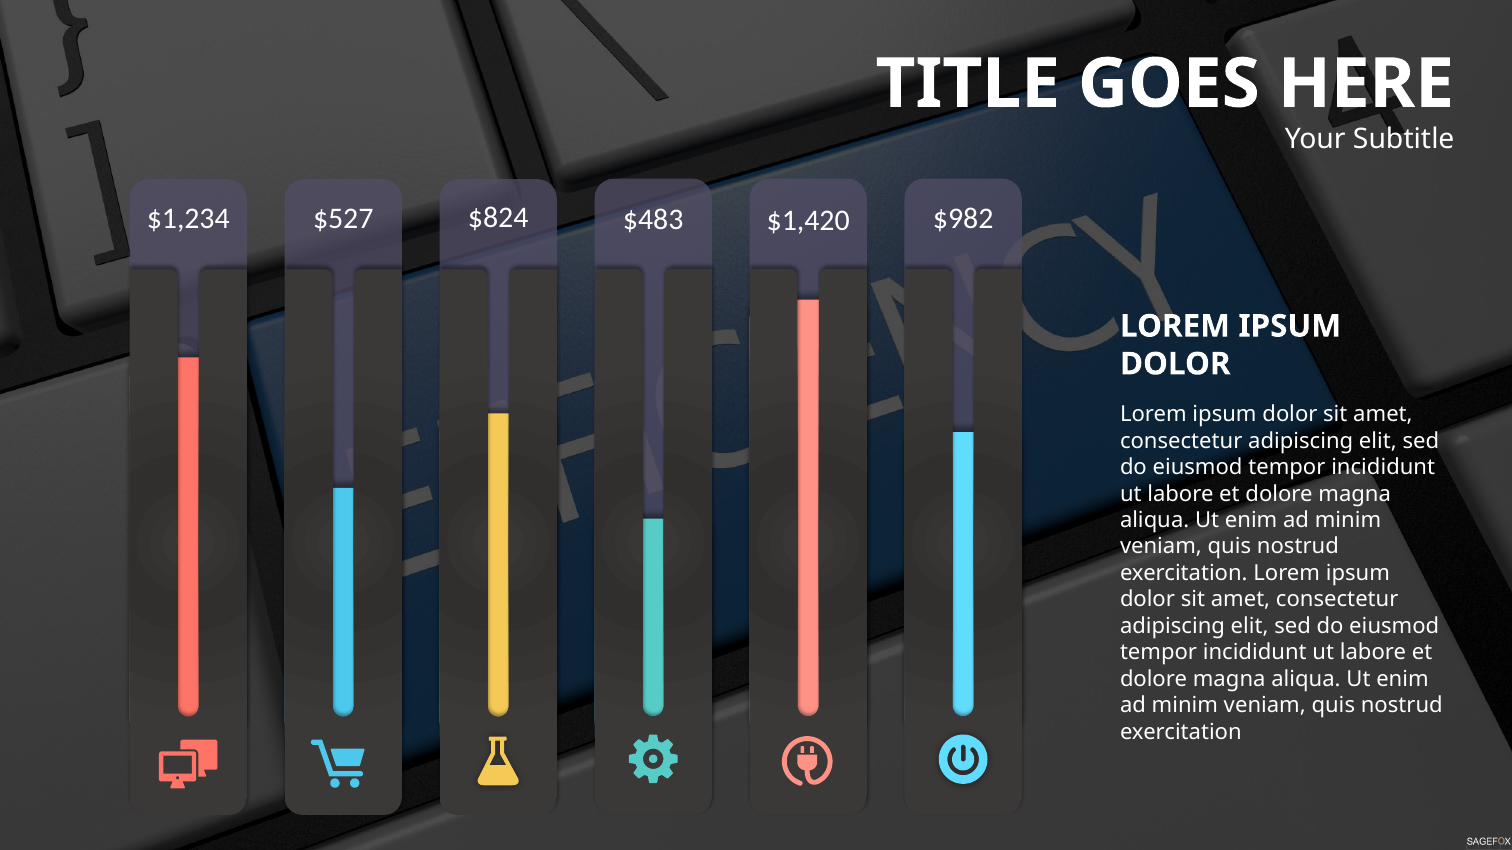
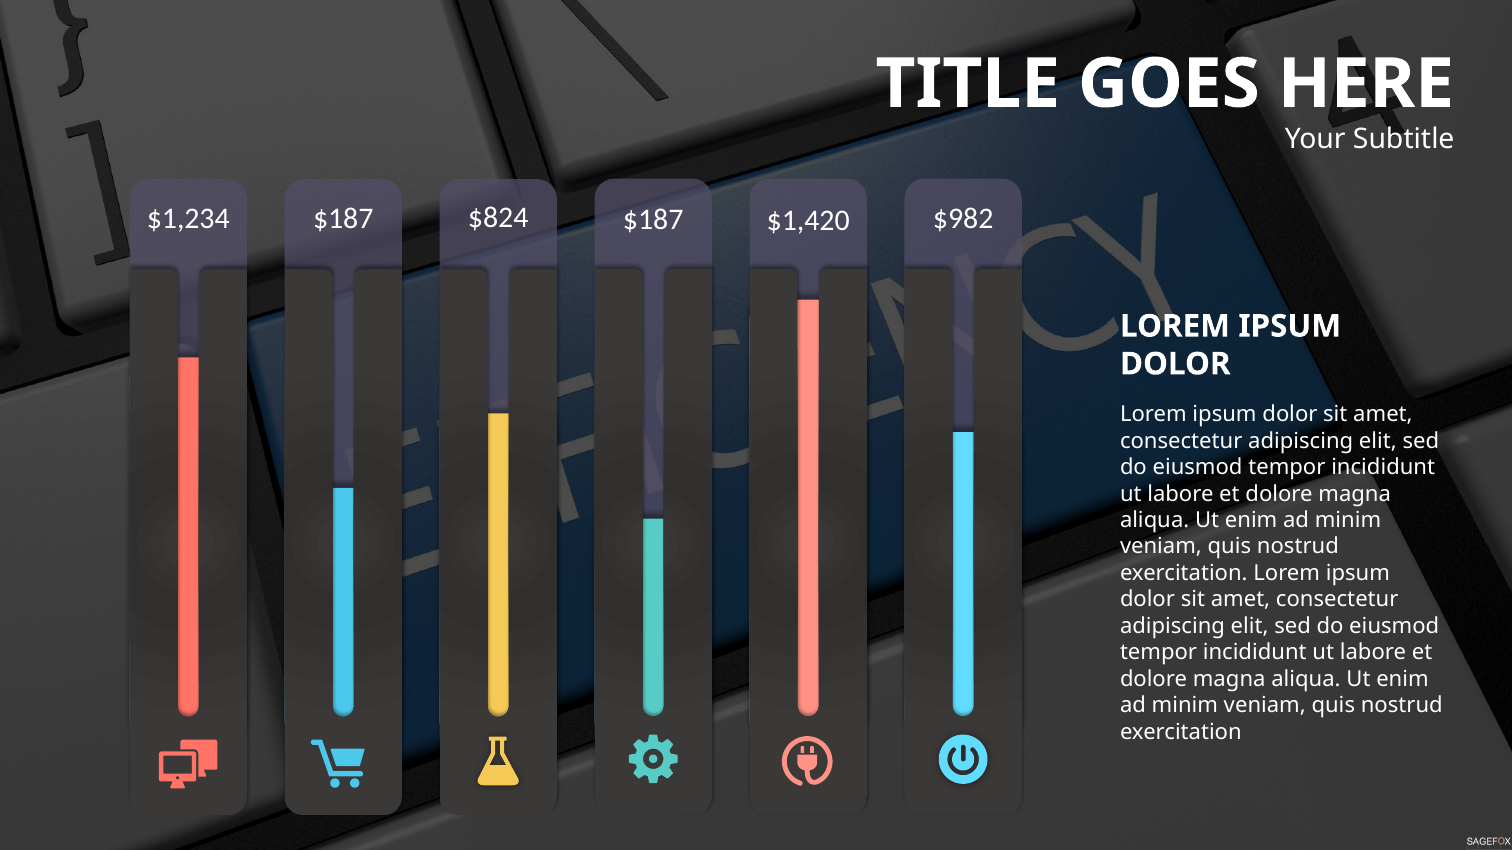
$1,234 $527: $527 -> $187
$824 $483: $483 -> $187
